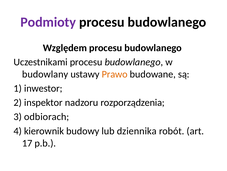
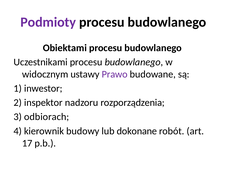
Względem: Względem -> Obiektami
budowlany: budowlany -> widocznym
Prawo colour: orange -> purple
dziennika: dziennika -> dokonane
